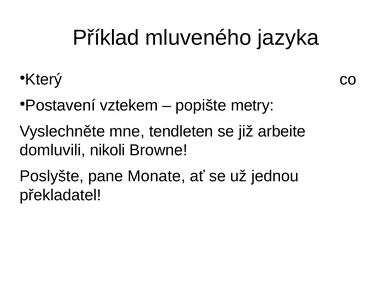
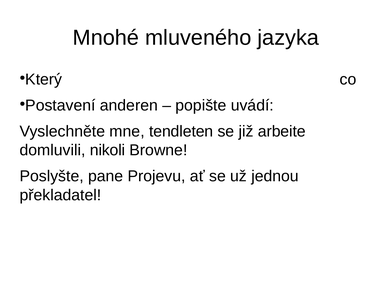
Příklad: Příklad -> Mnohé
vztekem: vztekem -> anderen
metry: metry -> uvádí
Monate: Monate -> Projevu
